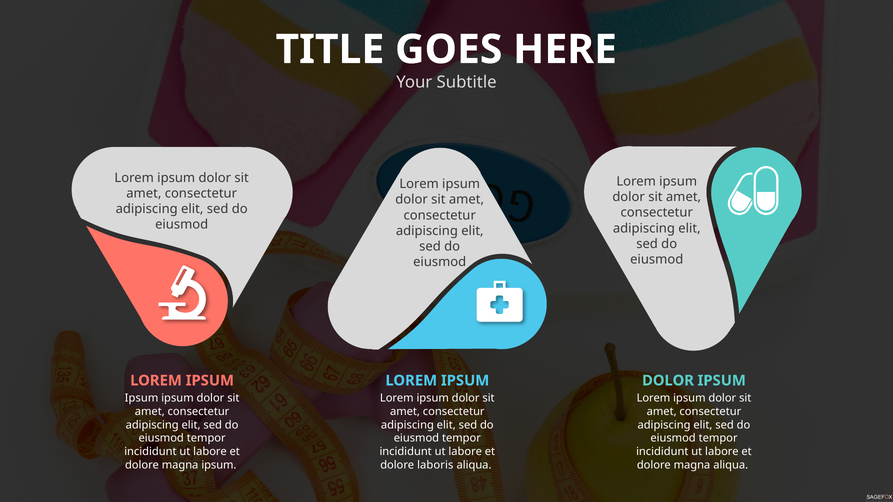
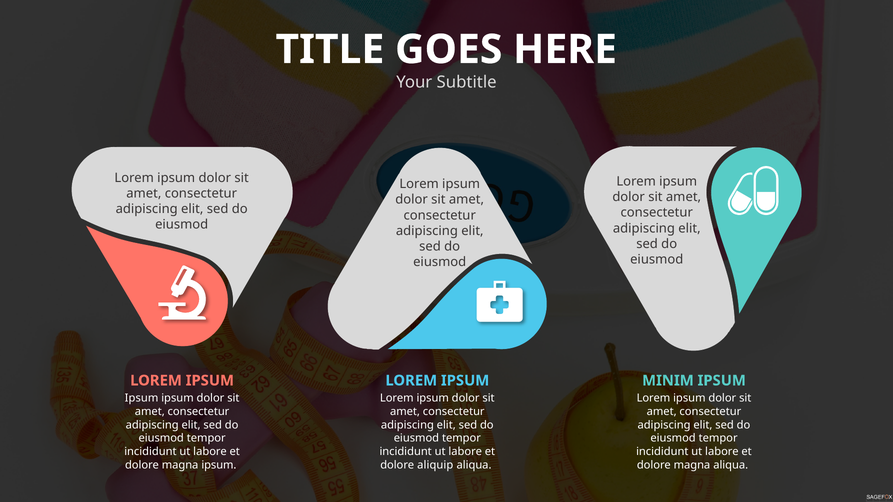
DOLOR at (668, 381): DOLOR -> MINIM
laboris: laboris -> aliquip
